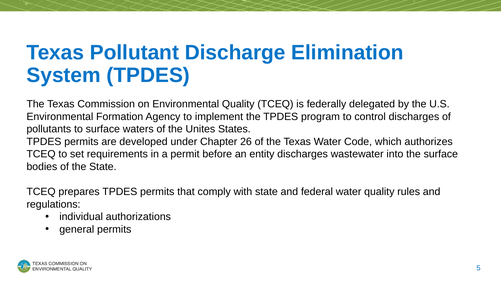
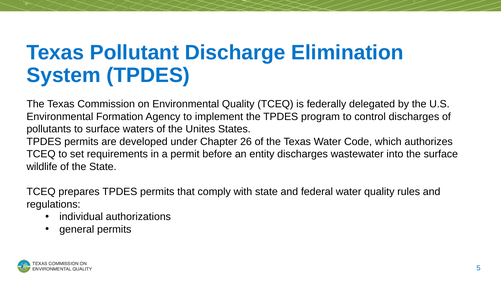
bodies: bodies -> wildlife
